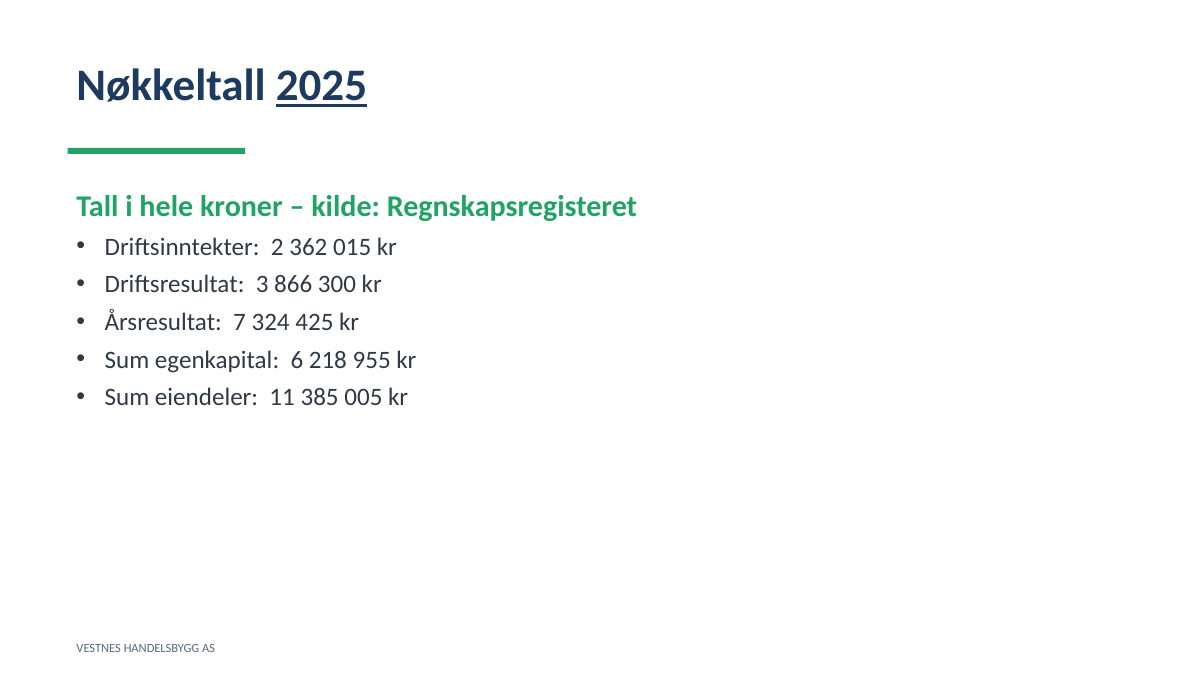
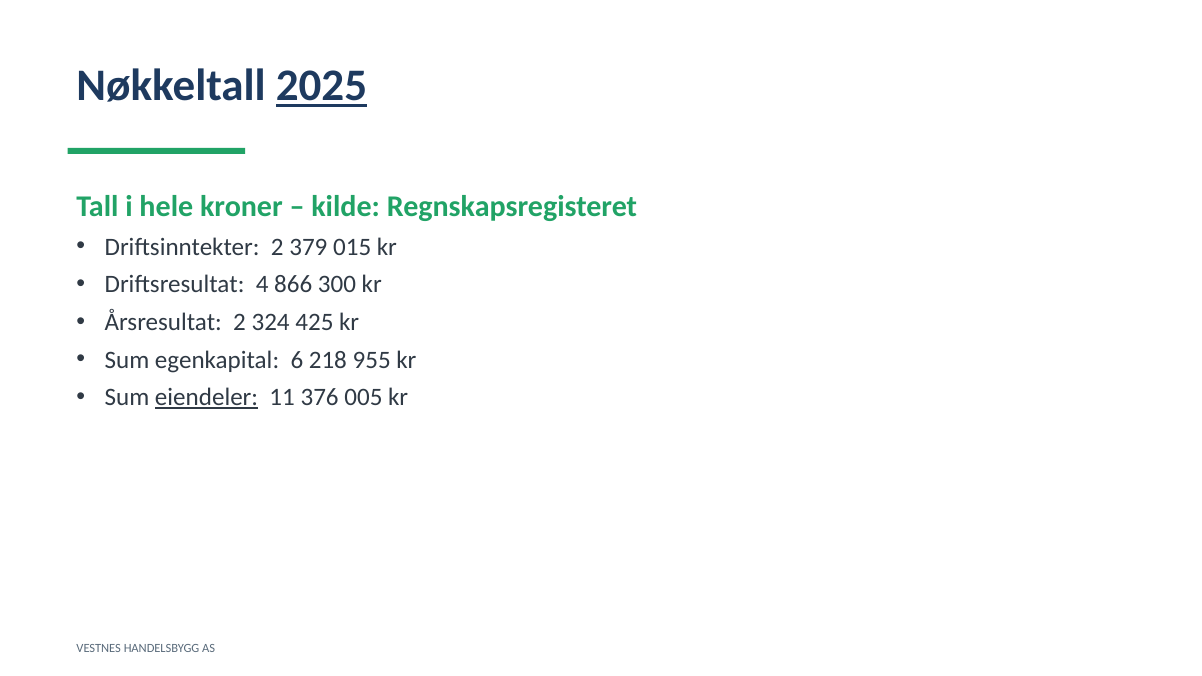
362: 362 -> 379
3: 3 -> 4
Årsresultat 7: 7 -> 2
eiendeler underline: none -> present
385: 385 -> 376
